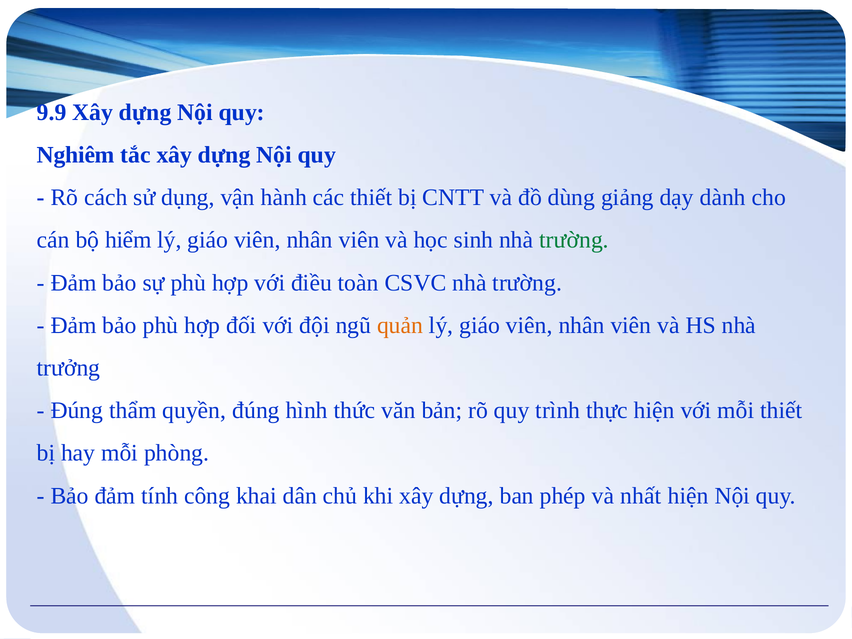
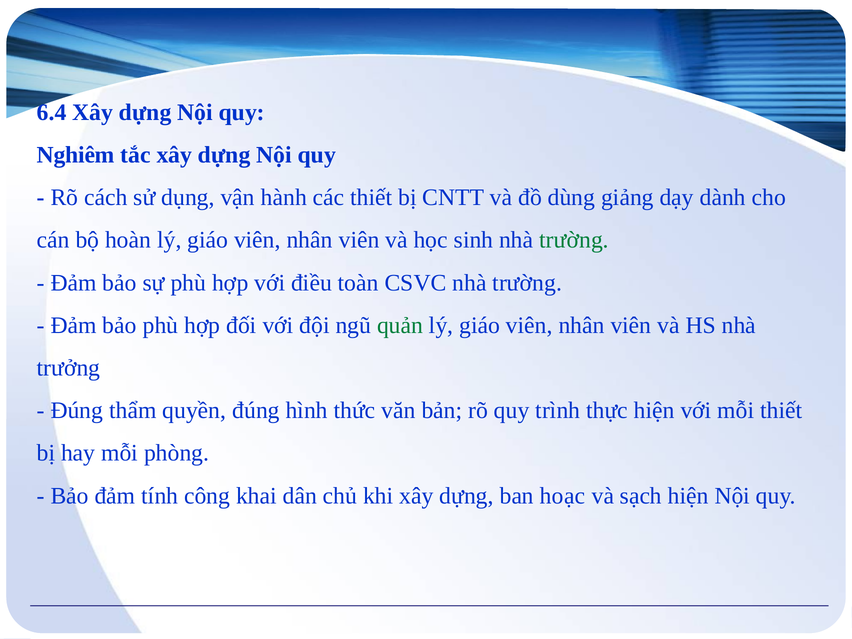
9.9: 9.9 -> 6.4
hiểm: hiểm -> hoàn
quản colour: orange -> green
phép: phép -> hoạc
nhất: nhất -> sạch
